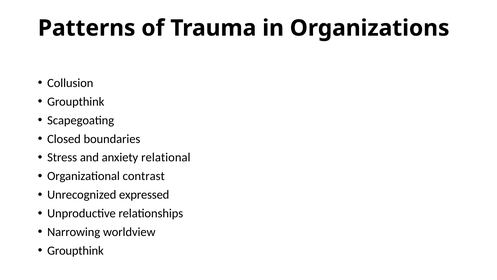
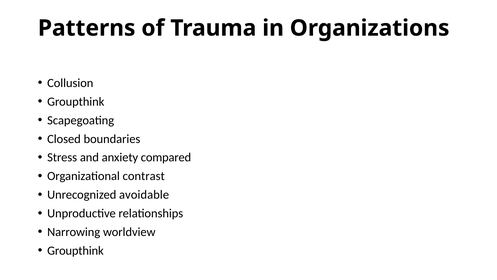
relational: relational -> compared
expressed: expressed -> avoidable
